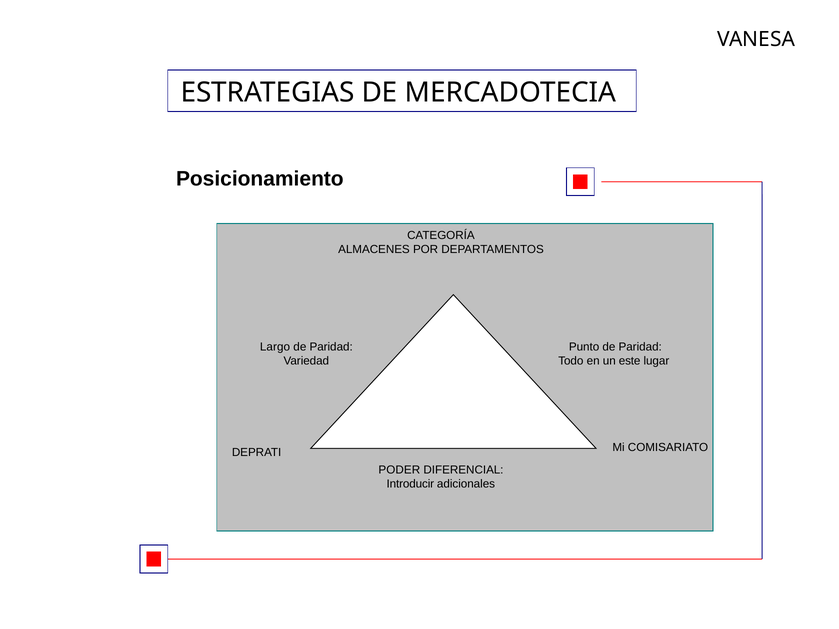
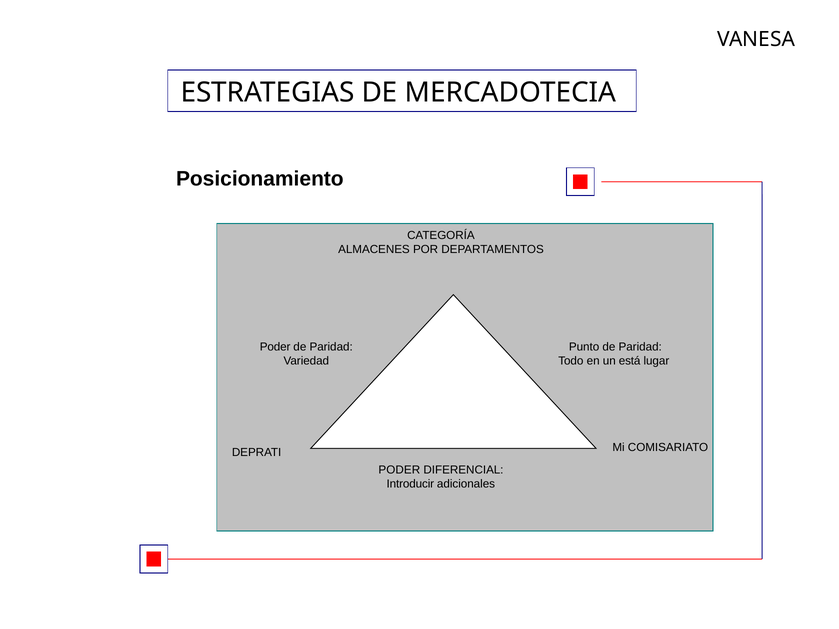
Largo at (275, 347): Largo -> Poder
este: este -> está
